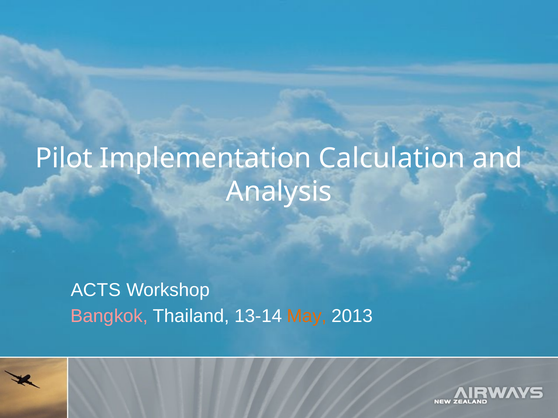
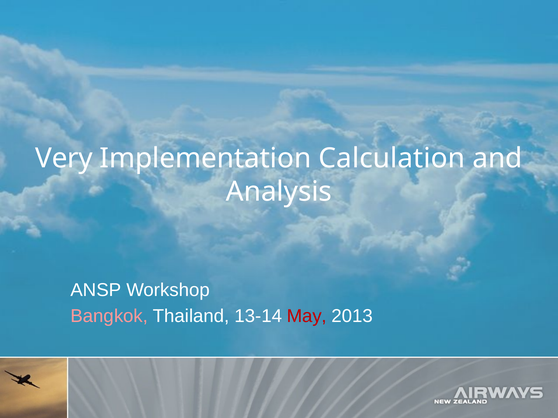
Pilot: Pilot -> Very
ACTS: ACTS -> ANSP
May colour: orange -> red
